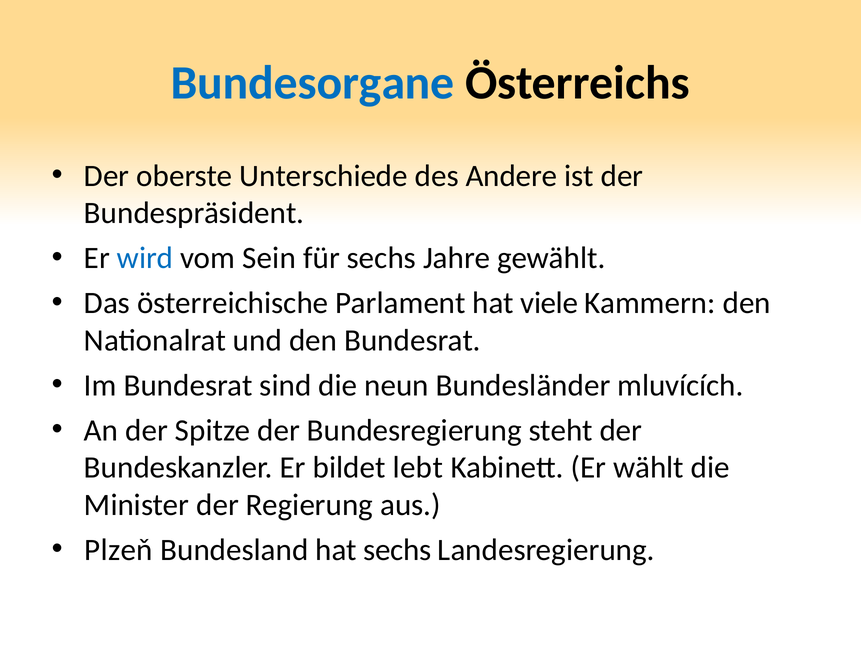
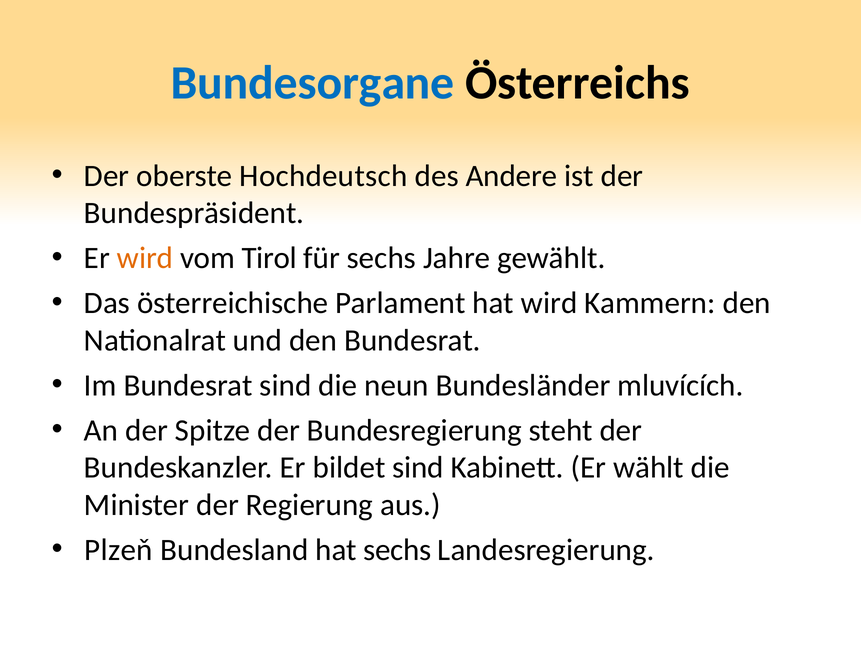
Unterschiede: Unterschiede -> Hochdeutsch
wird at (145, 258) colour: blue -> orange
Sein: Sein -> Tirol
hat viele: viele -> wird
bildet lebt: lebt -> sind
